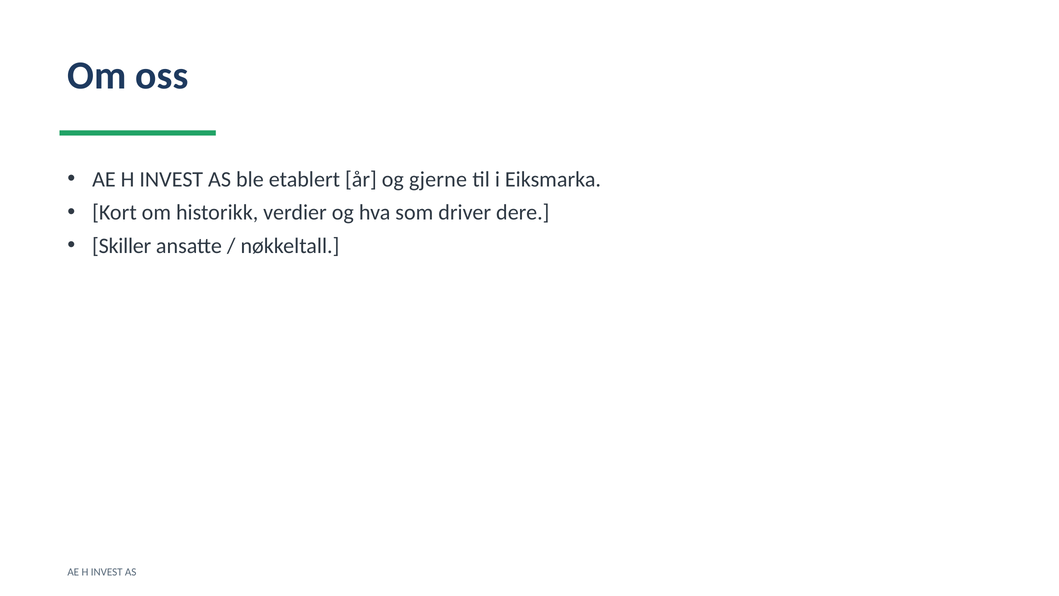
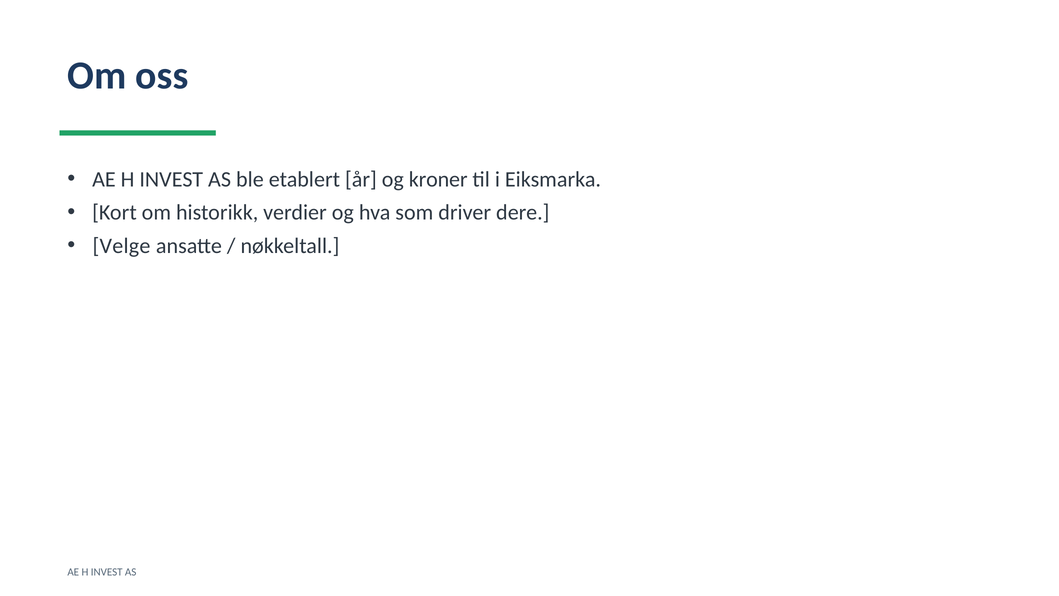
gjerne: gjerne -> kroner
Skiller: Skiller -> Velge
